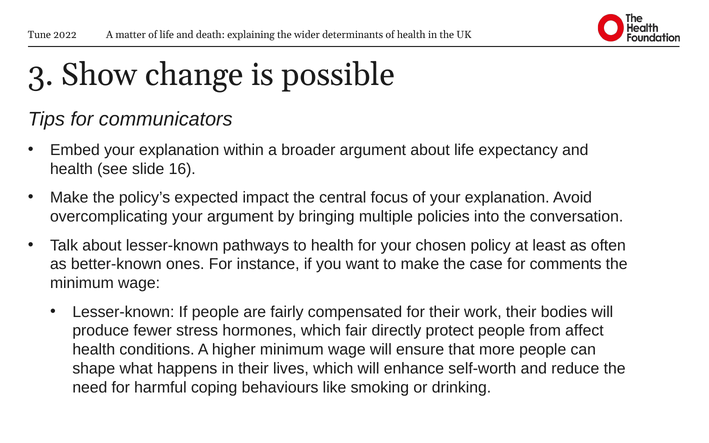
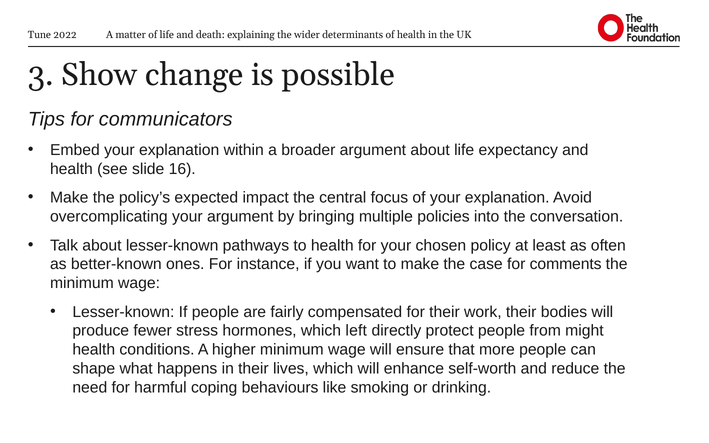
fair: fair -> left
affect: affect -> might
